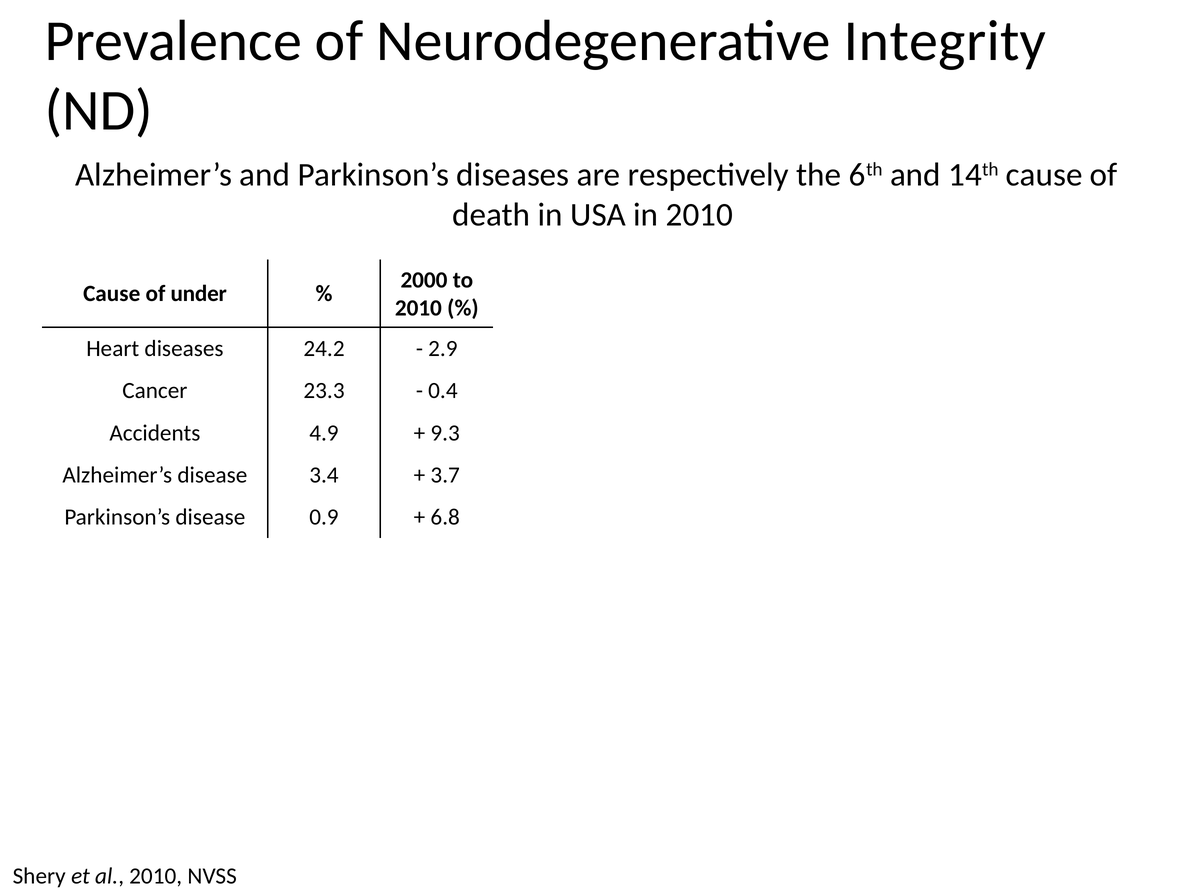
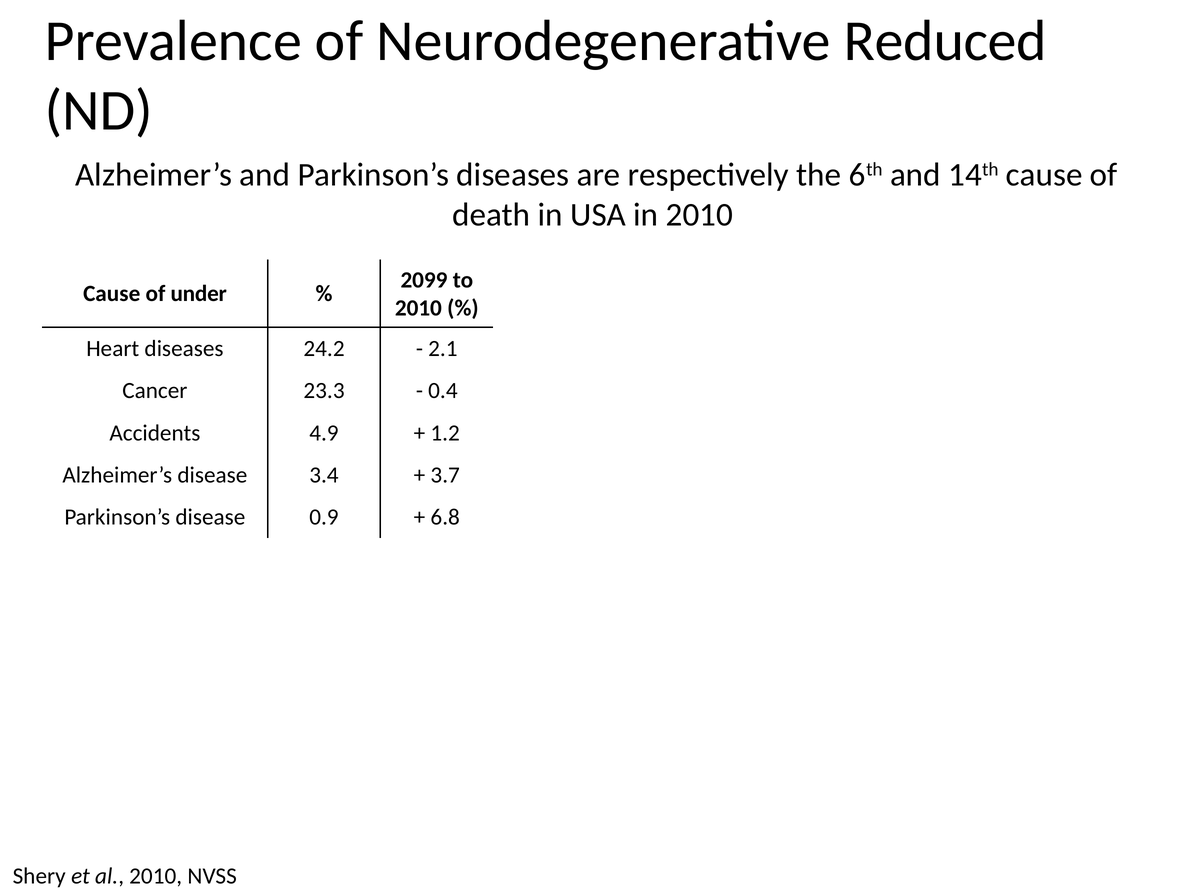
Integrity: Integrity -> Reduced
2000: 2000 -> 2099
2.9: 2.9 -> 2.1
9.3: 9.3 -> 1.2
